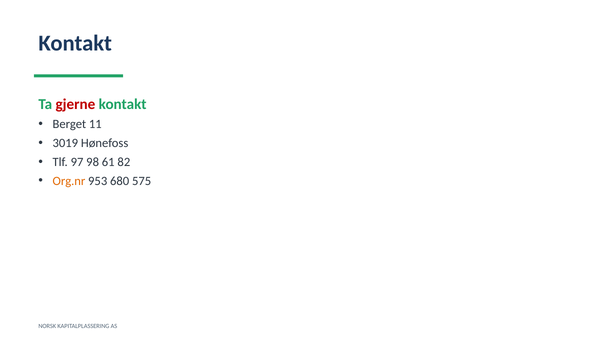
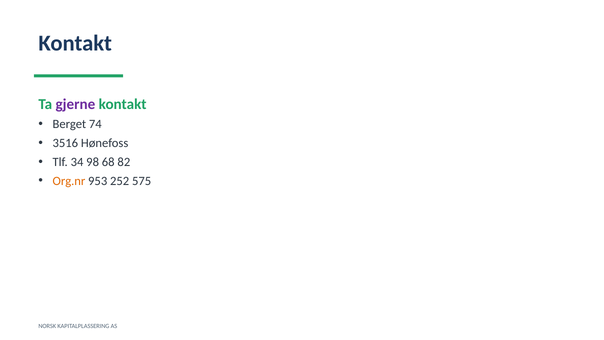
gjerne colour: red -> purple
11: 11 -> 74
3019: 3019 -> 3516
97: 97 -> 34
61: 61 -> 68
680: 680 -> 252
